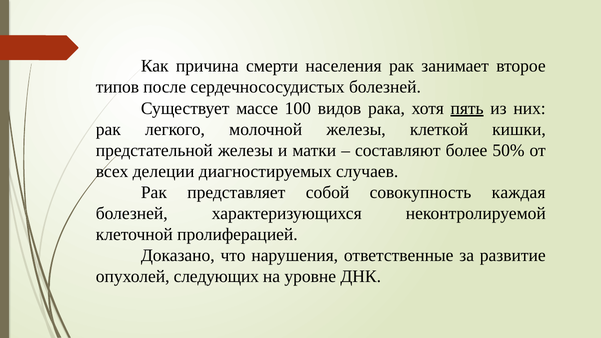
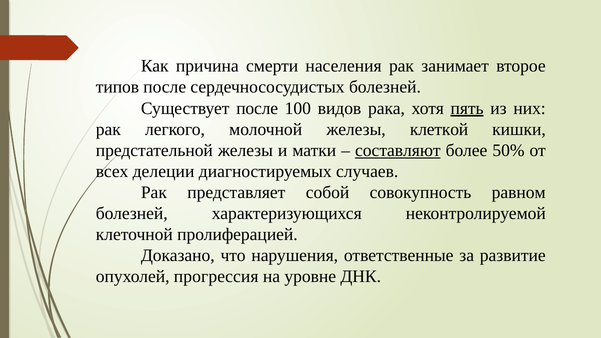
Существует массе: массе -> после
составляют underline: none -> present
каждая: каждая -> равном
следующих: следующих -> прогрессия
